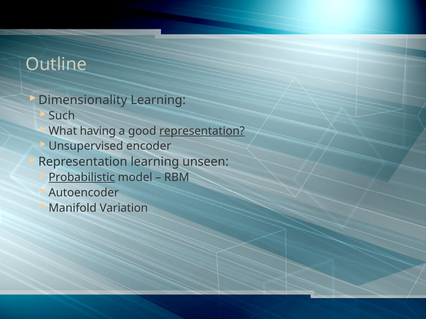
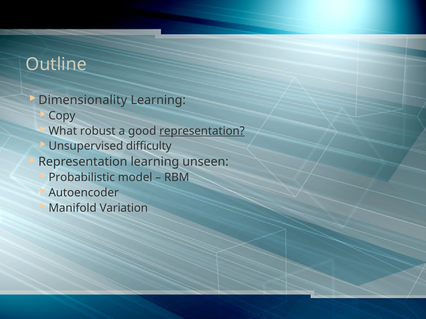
Such: Such -> Copy
having: having -> robust
encoder: encoder -> difficulty
Probabilistic underline: present -> none
